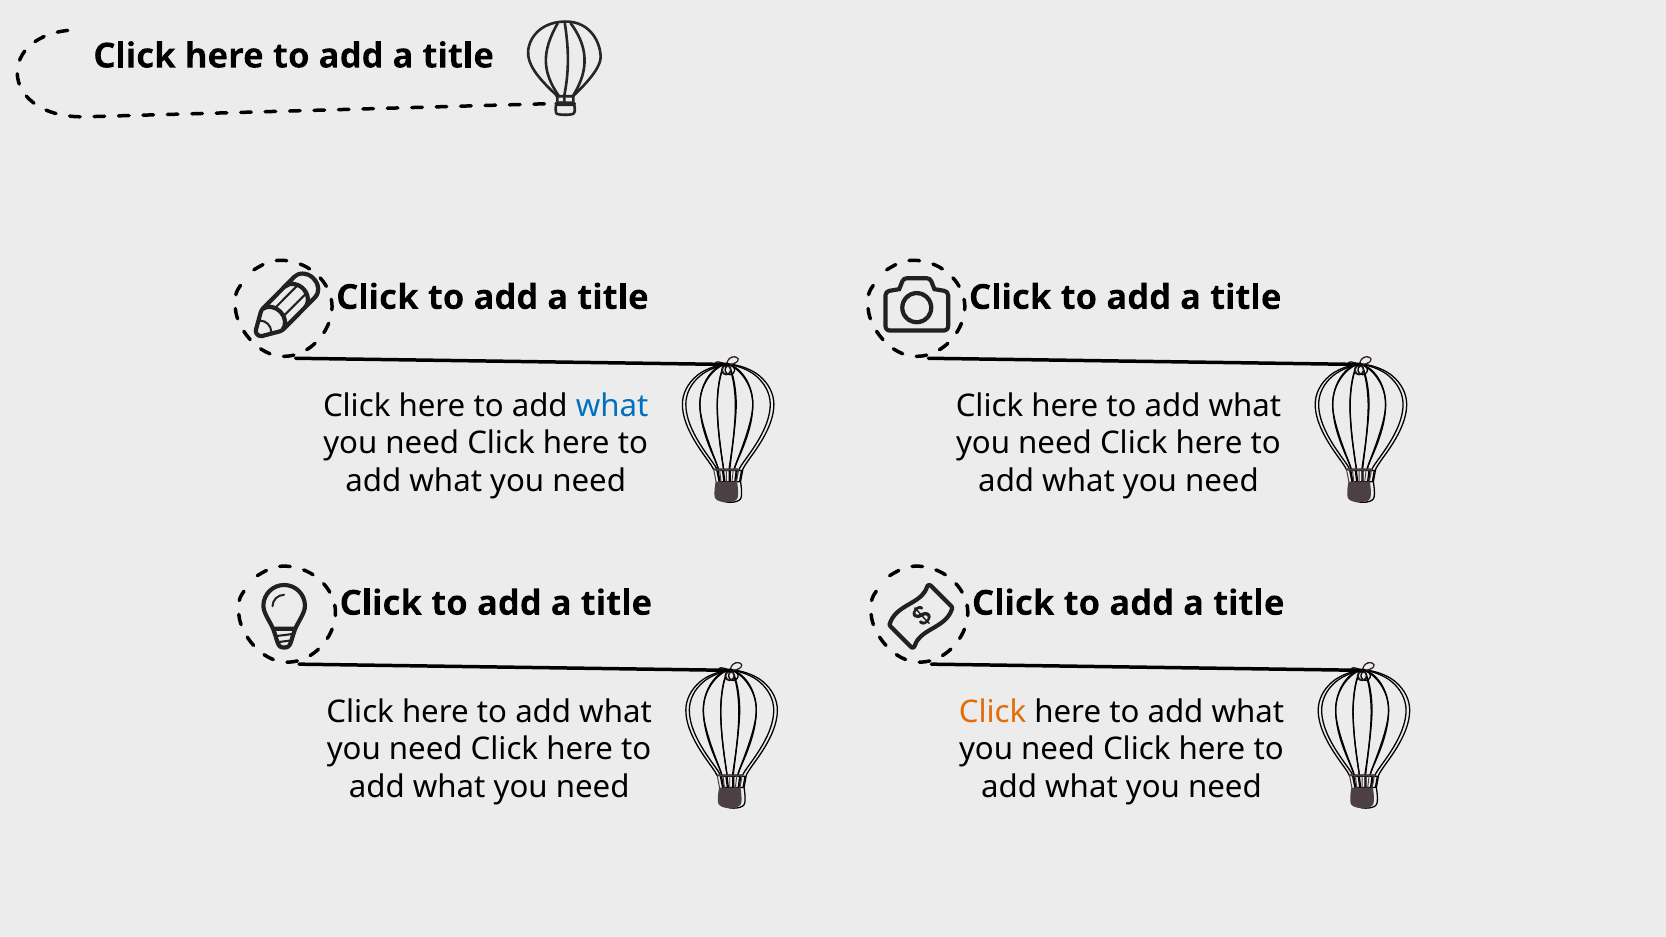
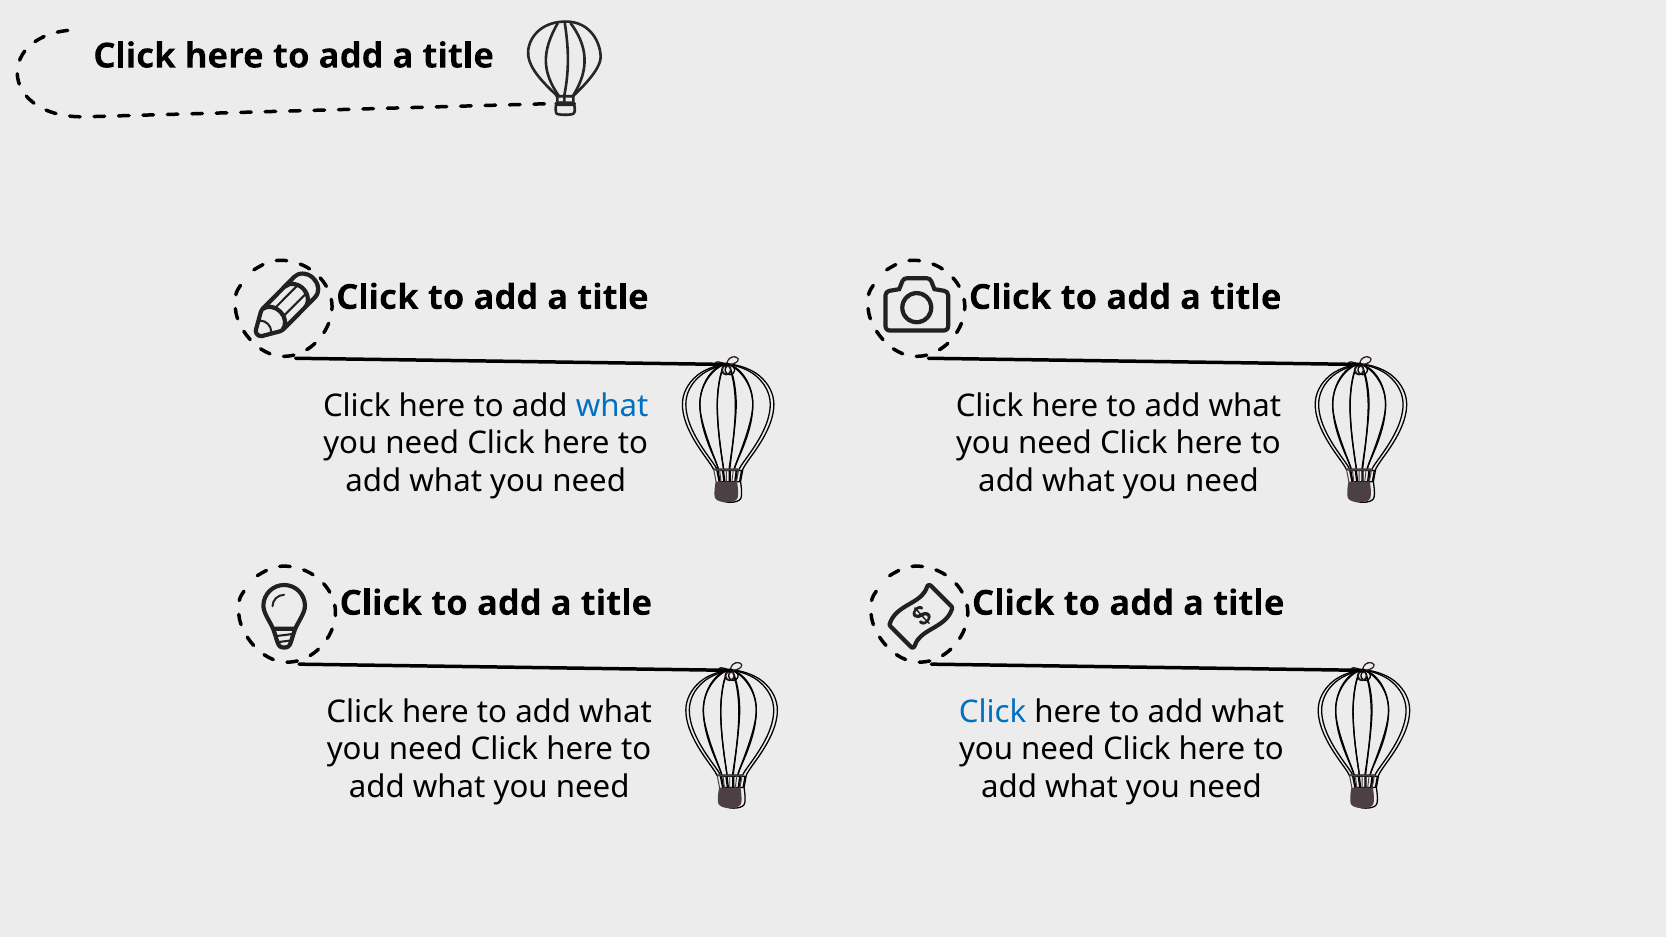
Click at (993, 712) colour: orange -> blue
